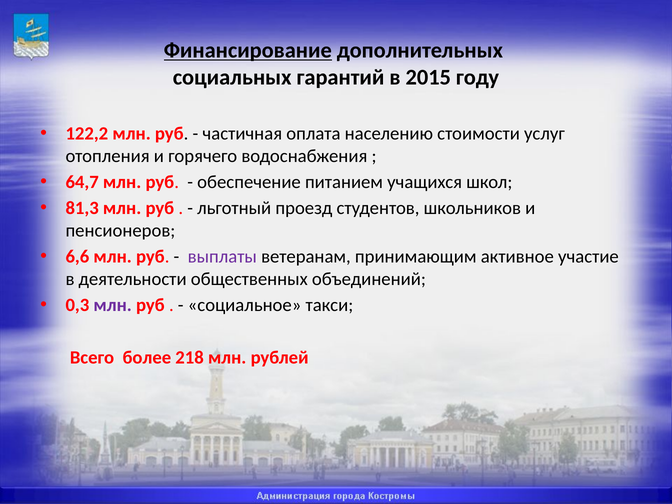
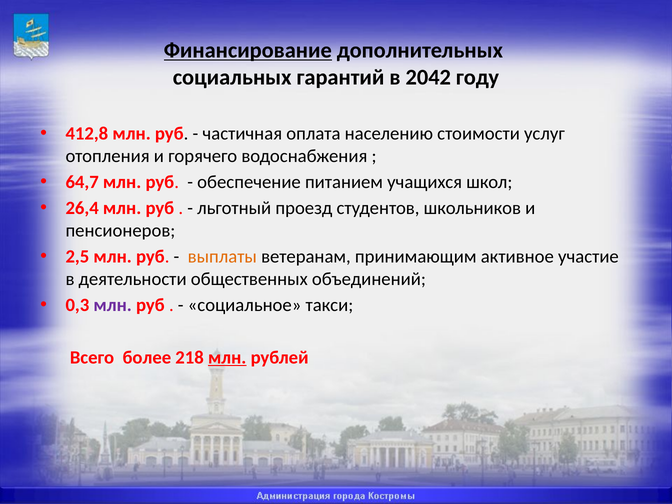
2015: 2015 -> 2042
122,2: 122,2 -> 412,8
81,3: 81,3 -> 26,4
6,6: 6,6 -> 2,5
выплаты colour: purple -> orange
млн at (227, 358) underline: none -> present
